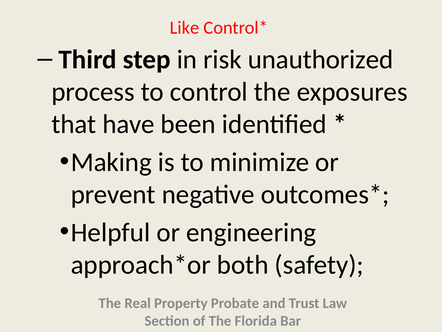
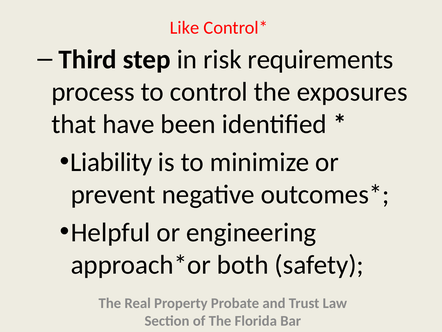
unauthorized: unauthorized -> requirements
Making: Making -> Liability
